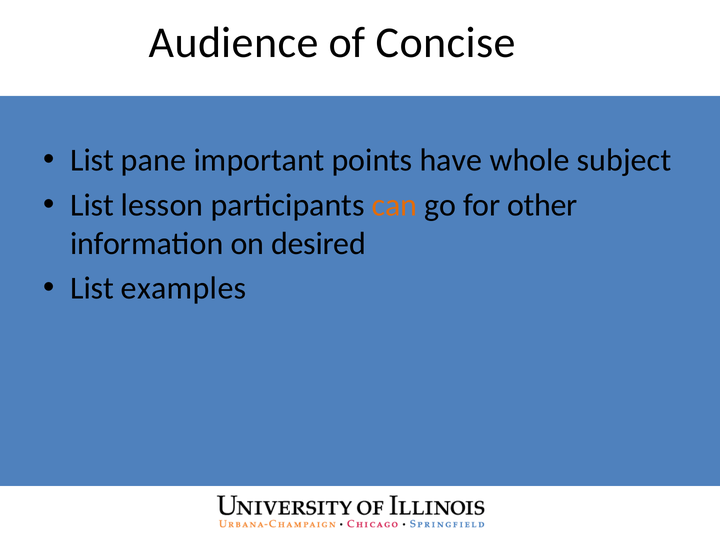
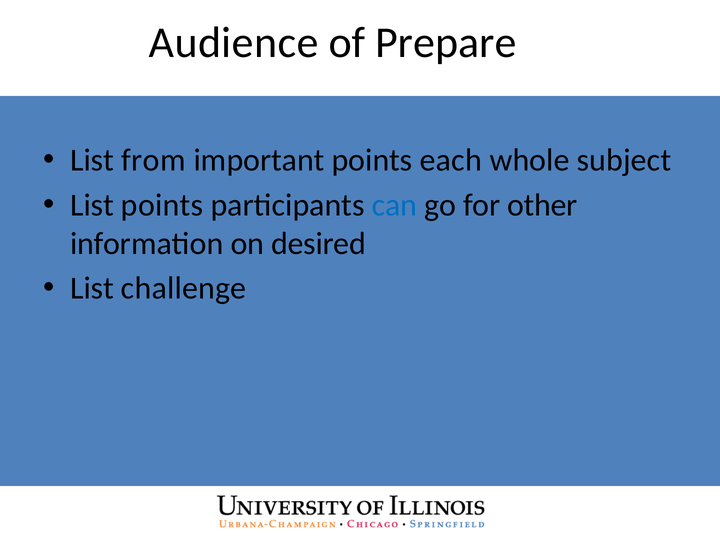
Concise: Concise -> Prepare
pane: pane -> from
have: have -> each
List lesson: lesson -> points
can colour: orange -> blue
examples: examples -> challenge
